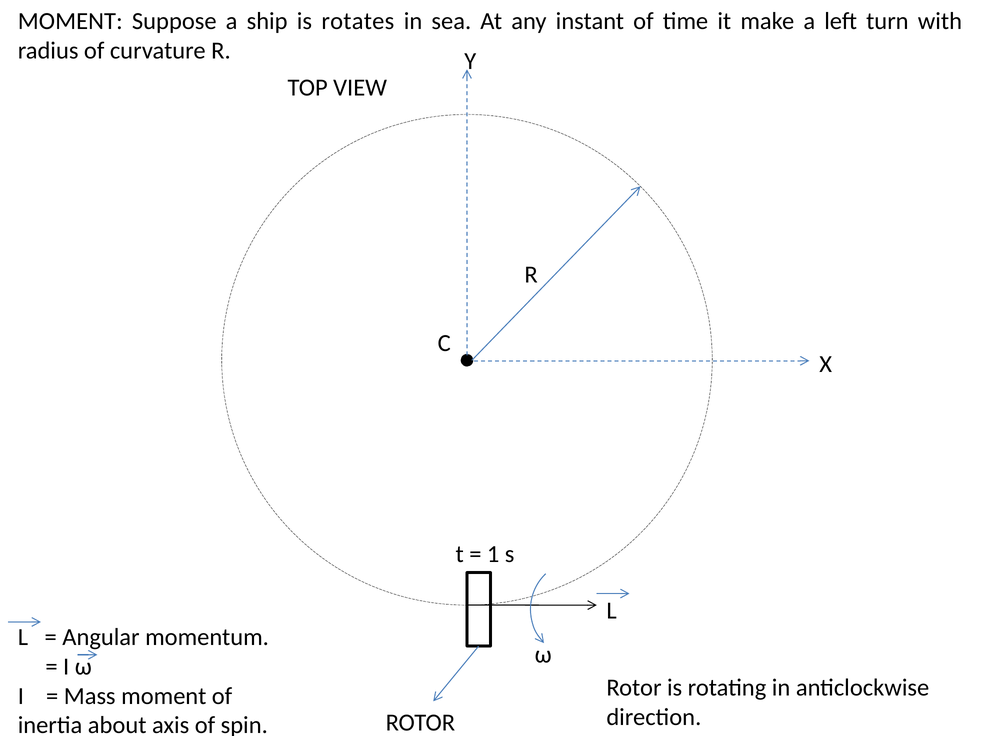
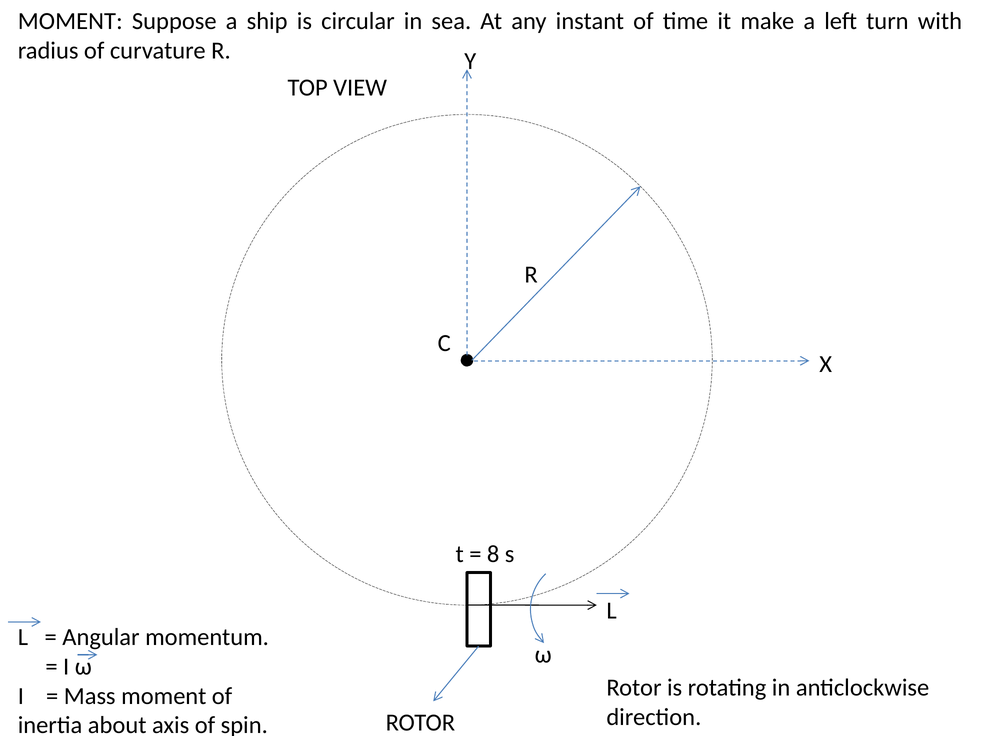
rotates: rotates -> circular
1: 1 -> 8
